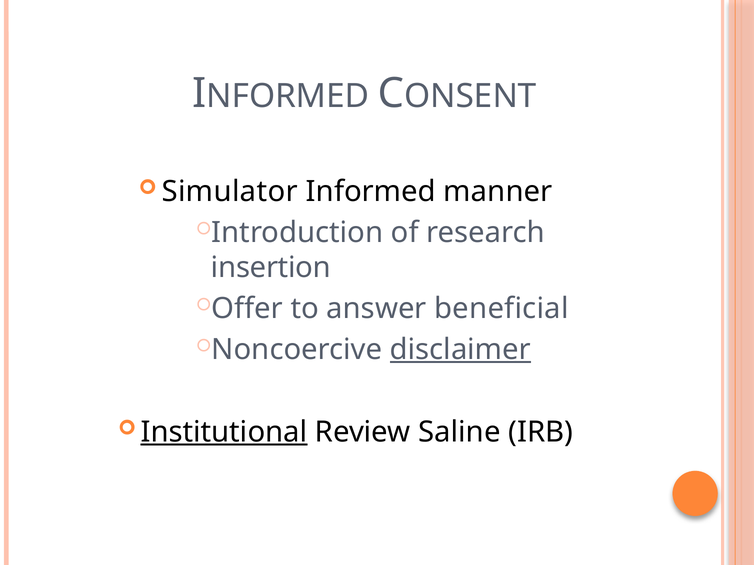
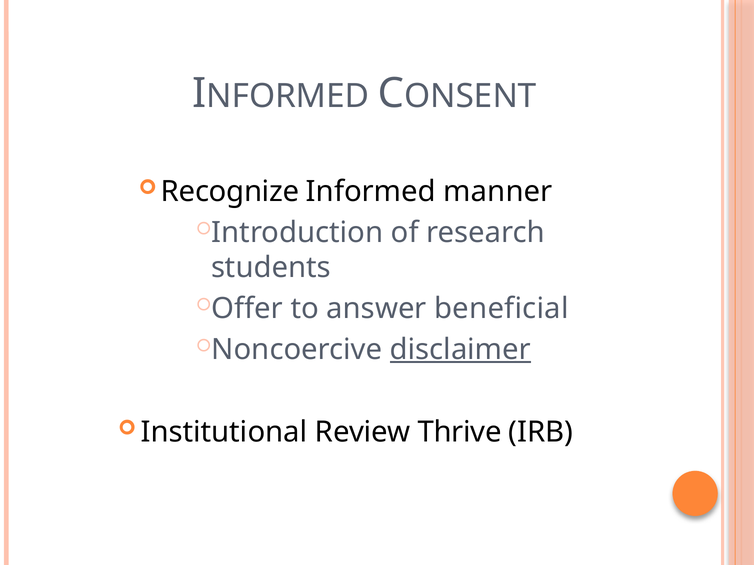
Simulator: Simulator -> Recognize
insertion: insertion -> students
Institutional underline: present -> none
Saline: Saline -> Thrive
